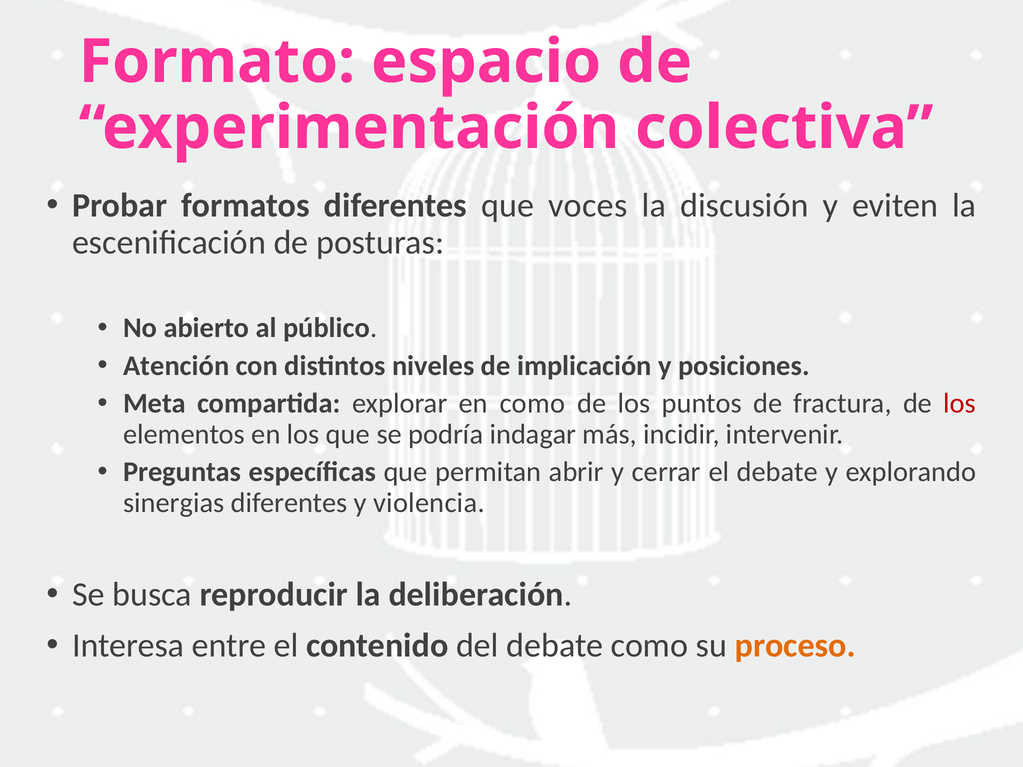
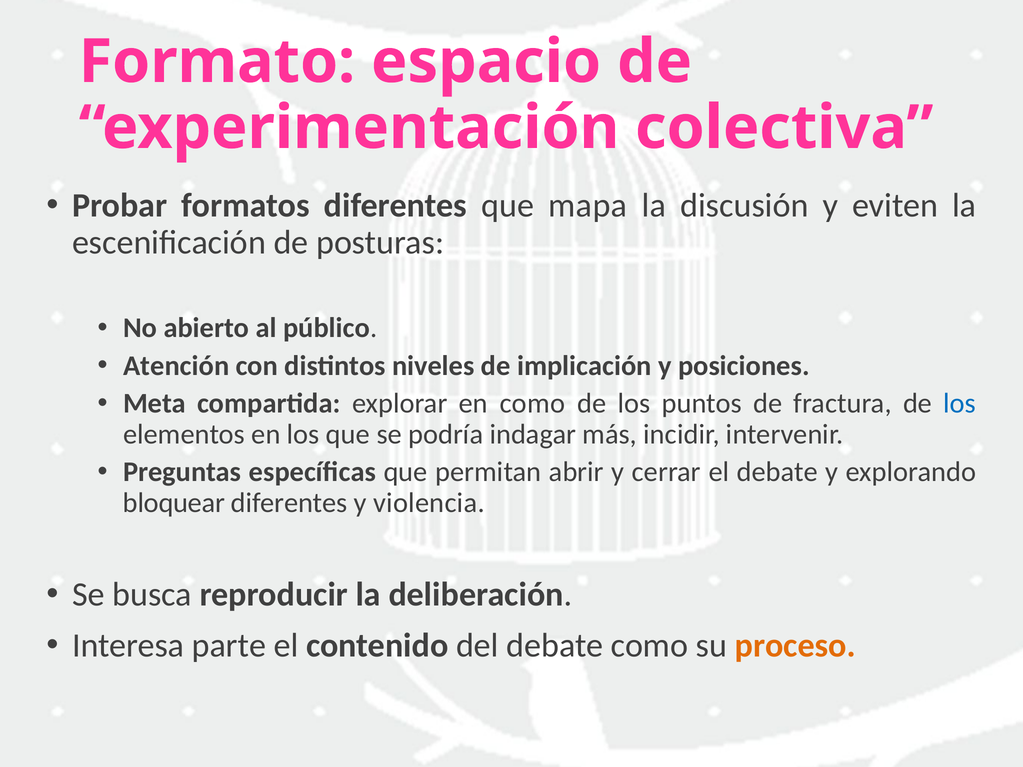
voces: voces -> mapa
los at (960, 404) colour: red -> blue
sinergias: sinergias -> bloquear
entre: entre -> parte
